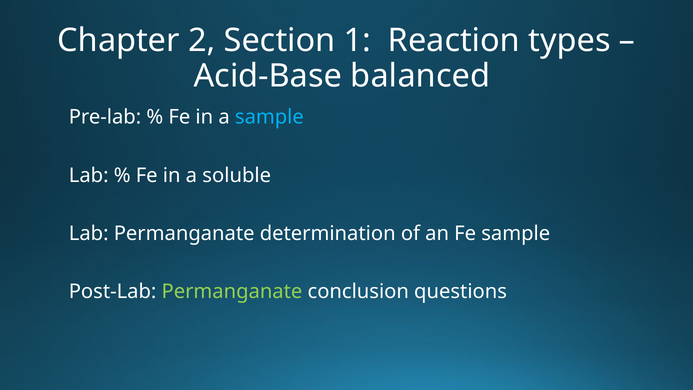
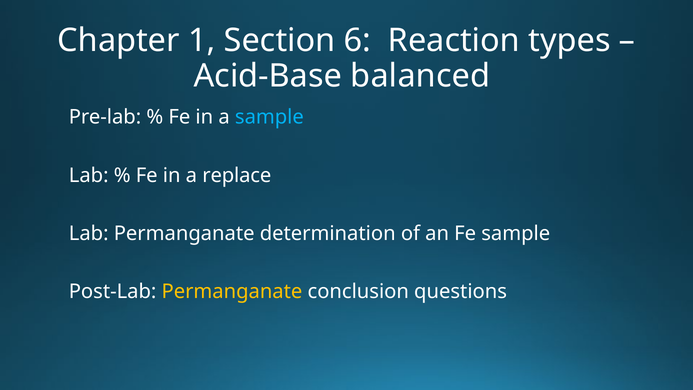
2: 2 -> 1
1: 1 -> 6
soluble: soluble -> replace
Permanganate at (232, 292) colour: light green -> yellow
